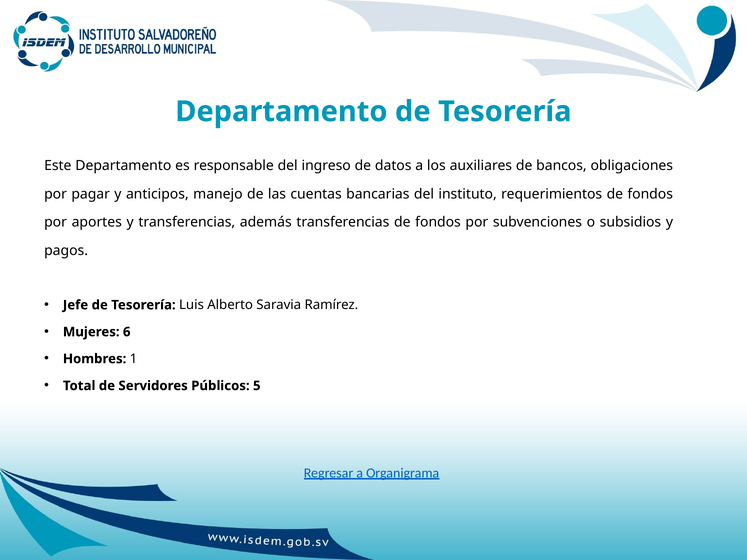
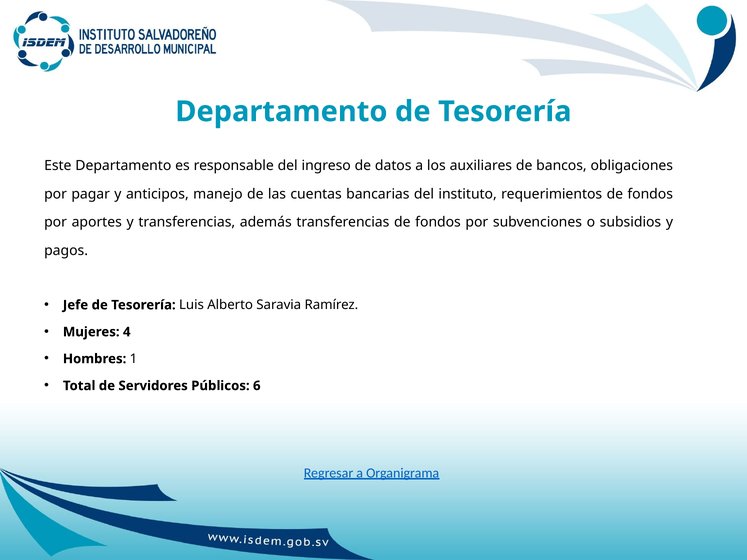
6: 6 -> 4
5: 5 -> 6
